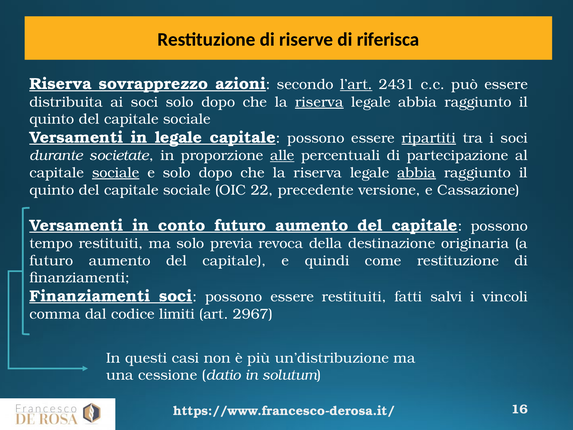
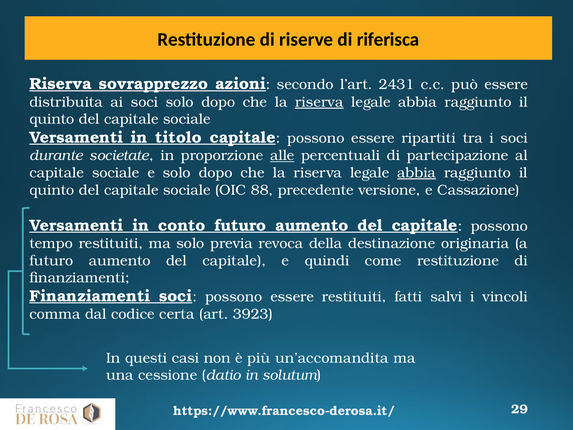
l’art underline: present -> none
in legale: legale -> titolo
ripartiti underline: present -> none
sociale at (116, 173) underline: present -> none
22: 22 -> 88
limiti: limiti -> certa
2967: 2967 -> 3923
un’distribuzione: un’distribuzione -> un’accomandita
16: 16 -> 29
